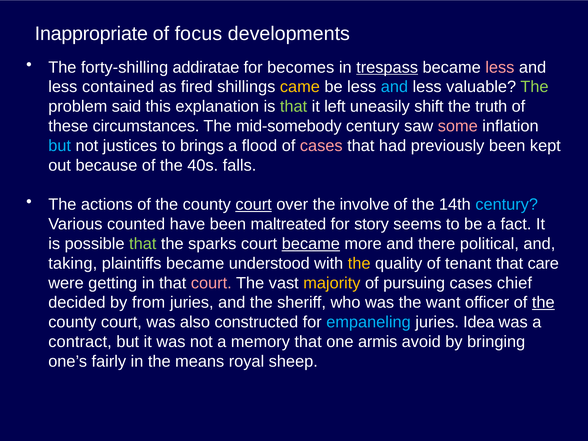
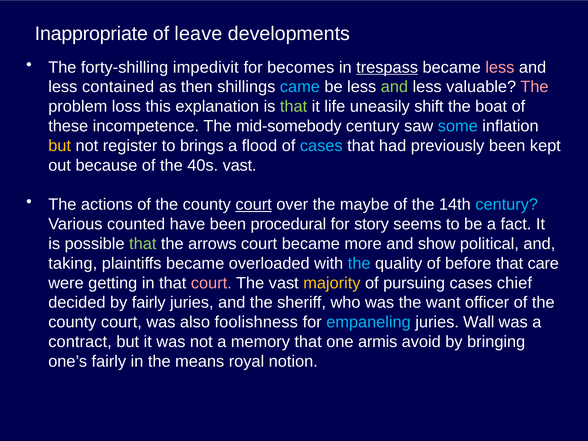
focus: focus -> leave
addiratae: addiratae -> impedivit
fired: fired -> then
came colour: yellow -> light blue
and at (394, 87) colour: light blue -> light green
The at (534, 87) colour: light green -> pink
said: said -> loss
left: left -> life
truth: truth -> boat
circumstances: circumstances -> incompetence
some colour: pink -> light blue
but at (60, 146) colour: light blue -> yellow
justices: justices -> register
cases at (321, 146) colour: pink -> light blue
40s falls: falls -> vast
involve: involve -> maybe
maltreated: maltreated -> procedural
sparks: sparks -> arrows
became at (311, 244) underline: present -> none
there: there -> show
understood: understood -> overloaded
the at (359, 263) colour: yellow -> light blue
tenant: tenant -> before
by from: from -> fairly
the at (543, 303) underline: present -> none
constructed: constructed -> foolishness
Idea: Idea -> Wall
sheep: sheep -> notion
